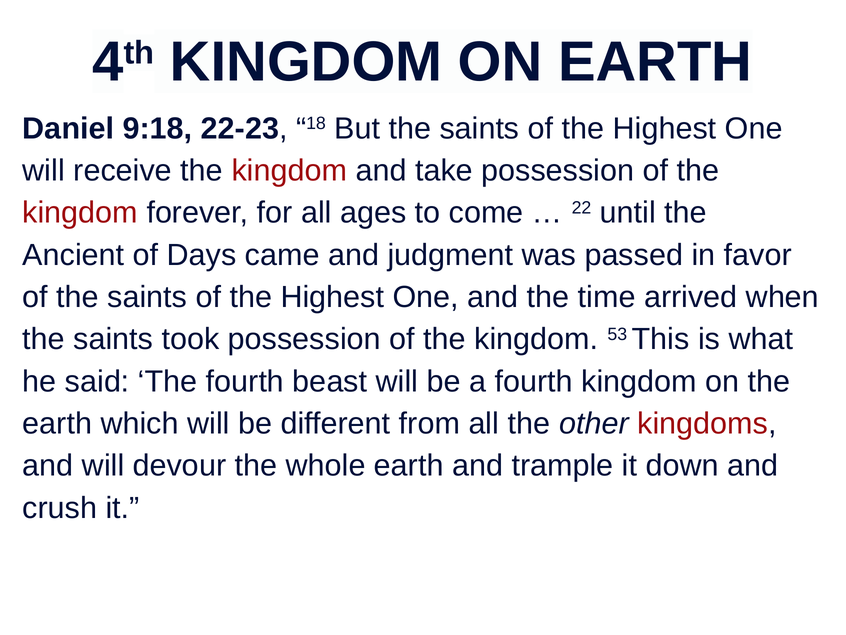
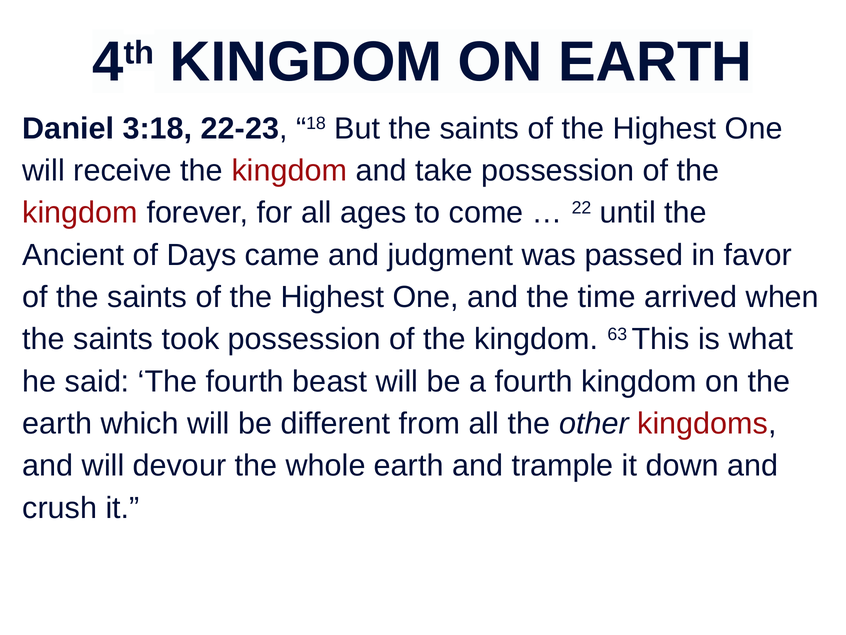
9:18: 9:18 -> 3:18
53: 53 -> 63
